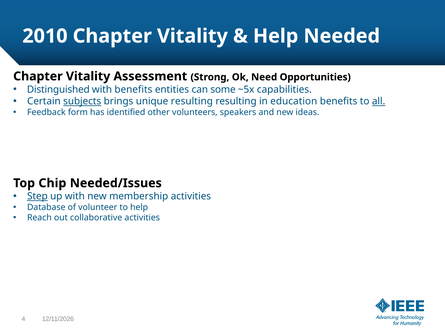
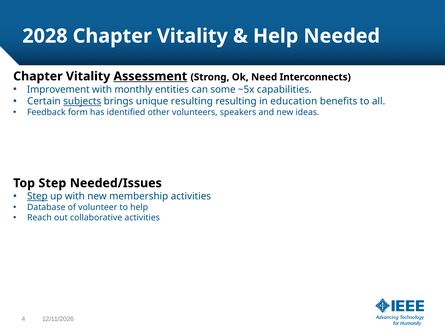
2010: 2010 -> 2028
Assessment underline: none -> present
Opportunities: Opportunities -> Interconnects
Distinguished: Distinguished -> Improvement
with benefits: benefits -> monthly
all underline: present -> none
Top Chip: Chip -> Step
